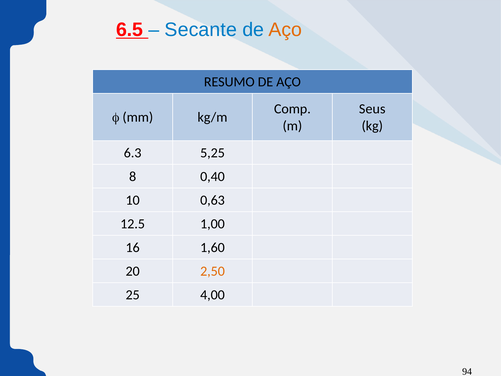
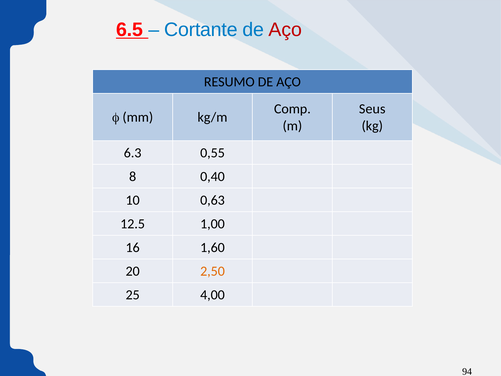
Secante: Secante -> Cortante
Aço at (285, 30) colour: orange -> red
5,25: 5,25 -> 0,55
